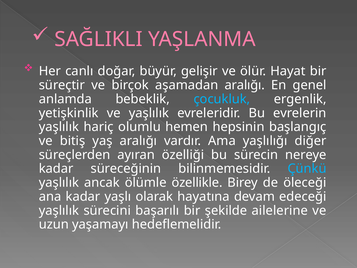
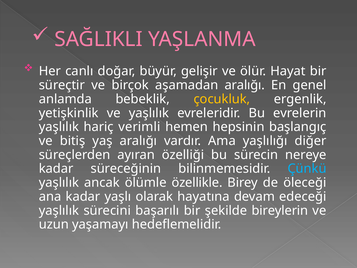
çocukluk colour: light blue -> yellow
olumlu: olumlu -> verimli
ailelerine: ailelerine -> bireylerin
